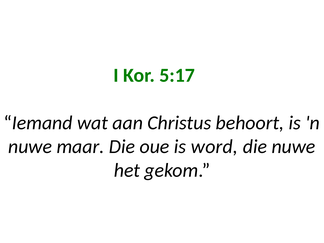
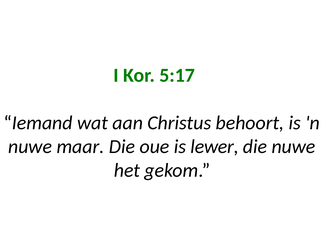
word: word -> lewer
